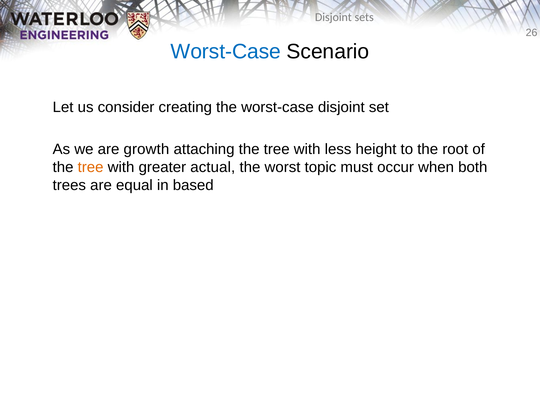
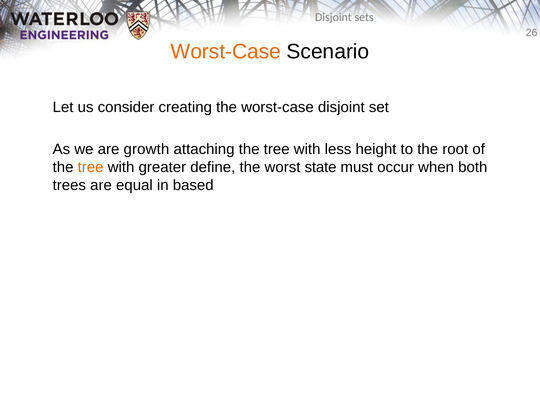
Worst-Case at (226, 51) colour: blue -> orange
actual: actual -> define
topic: topic -> state
